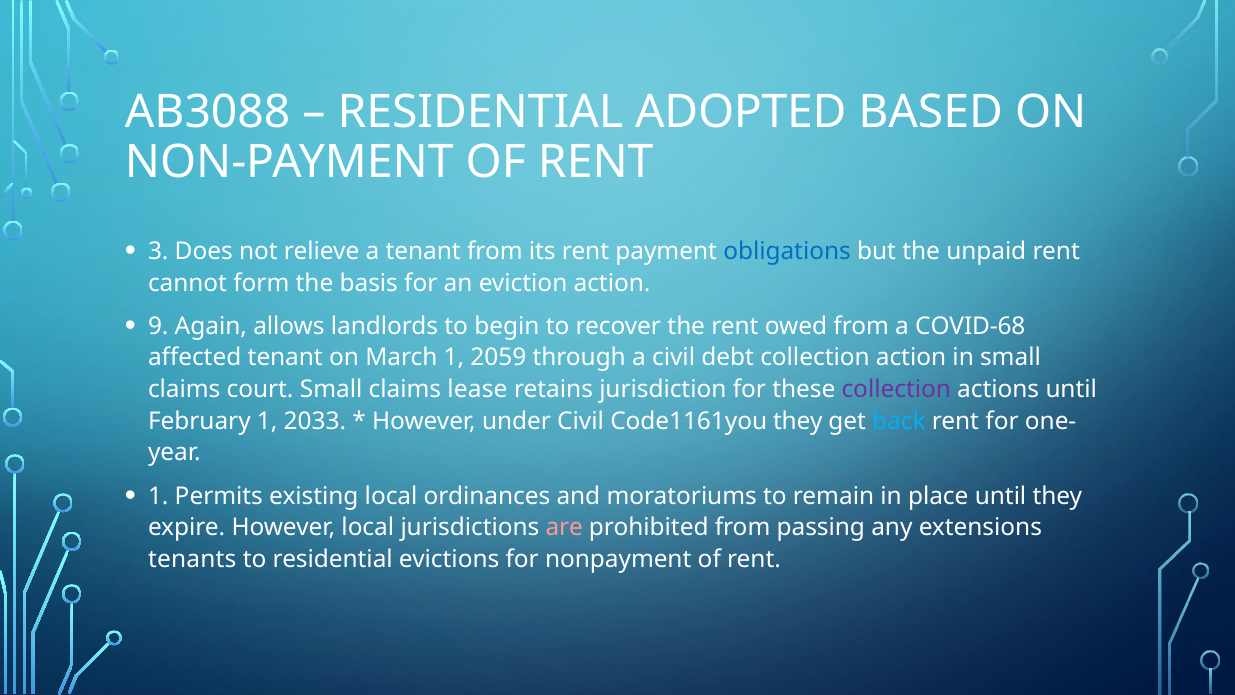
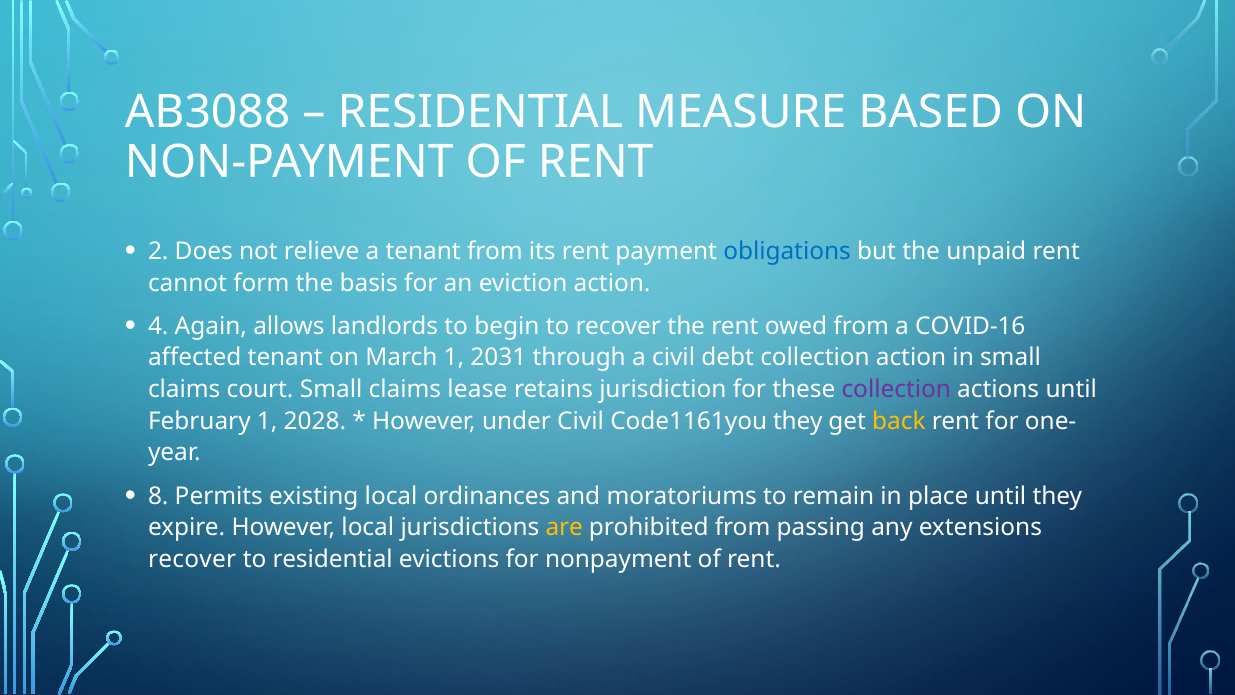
ADOPTED: ADOPTED -> MEASURE
3: 3 -> 2
9: 9 -> 4
COVID-68: COVID-68 -> COVID-16
2059: 2059 -> 2031
2033: 2033 -> 2028
back colour: light blue -> yellow
1 at (158, 496): 1 -> 8
are colour: pink -> yellow
tenants at (192, 559): tenants -> recover
